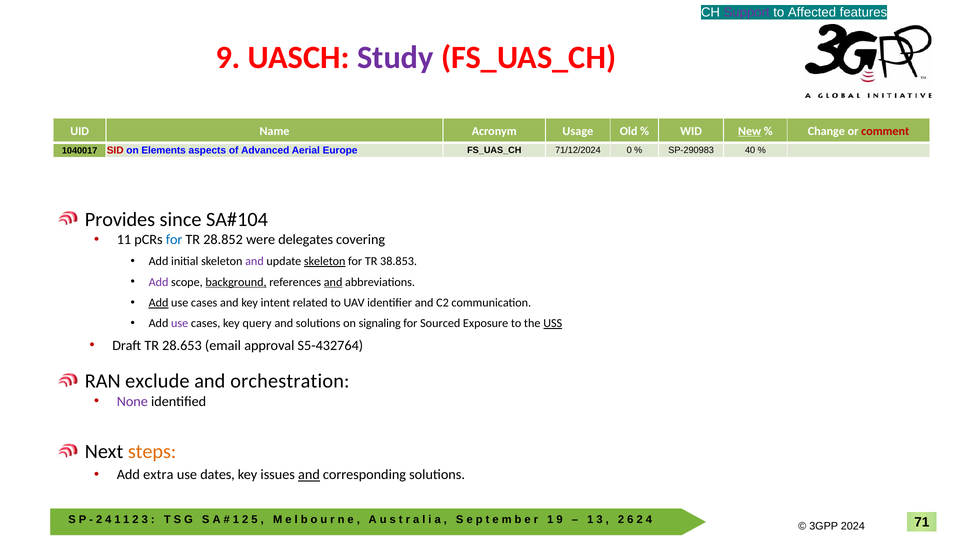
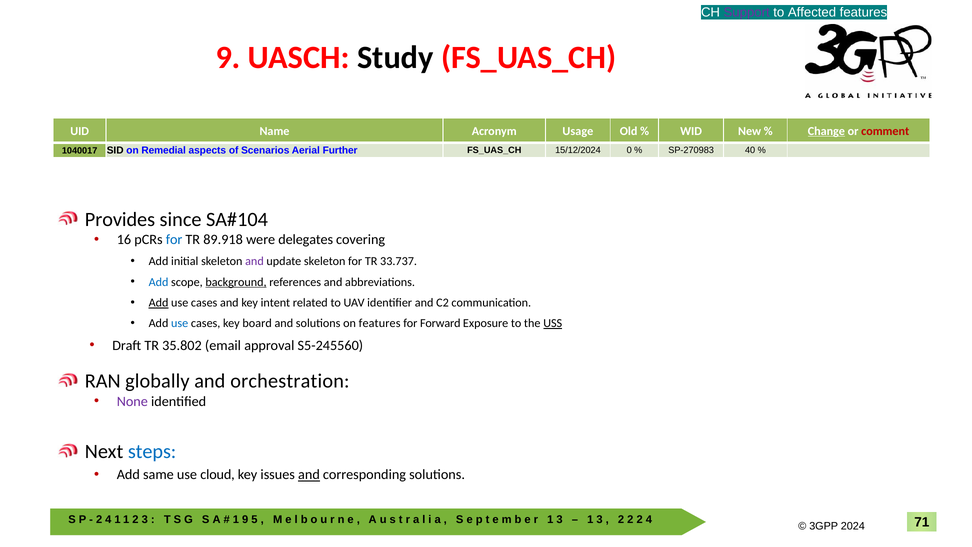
Study colour: purple -> black
New underline: present -> none
Change underline: none -> present
SID colour: red -> black
Elements: Elements -> Remedial
Advanced: Advanced -> Scenarios
Europe: Europe -> Further
71/12/2024: 71/12/2024 -> 15/12/2024
SP-290983: SP-290983 -> SP-270983
11 at (124, 239): 11 -> 16
28.852: 28.852 -> 89.918
skeleton at (325, 261) underline: present -> none
38.853: 38.853 -> 33.737
Add at (159, 282) colour: purple -> blue
and at (333, 282) underline: present -> none
use at (180, 323) colour: purple -> blue
query: query -> board
on signaling: signaling -> features
Sourced: Sourced -> Forward
28.653: 28.653 -> 35.802
S5-432764: S5-432764 -> S5-245560
exclude: exclude -> globally
steps colour: orange -> blue
extra: extra -> same
dates: dates -> cloud
2 at (245, 519): 2 -> 9
9 at (560, 519): 9 -> 3
6 at (630, 519): 6 -> 2
